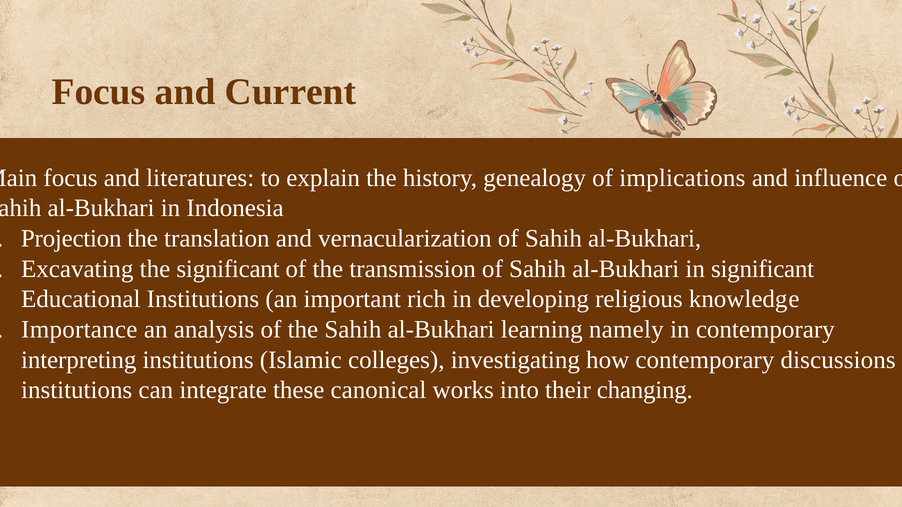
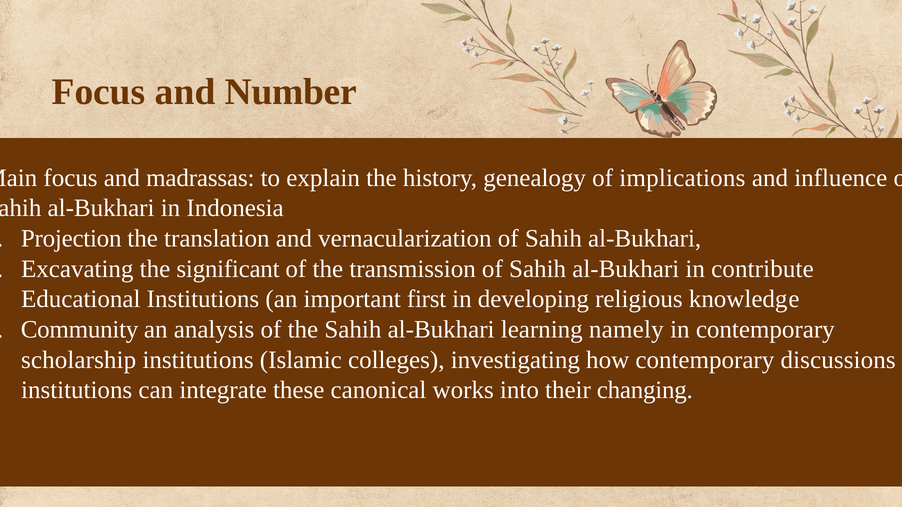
Current: Current -> Number
literatures: literatures -> madrassas
in significant: significant -> contribute
rich: rich -> first
Importance: Importance -> Community
interpreting: interpreting -> scholarship
